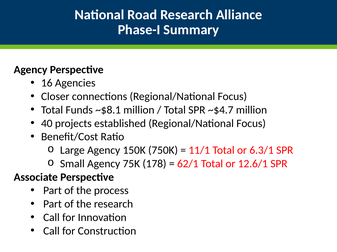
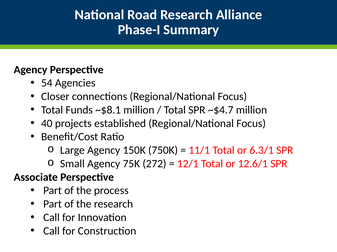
16: 16 -> 54
178: 178 -> 272
62/1: 62/1 -> 12/1
